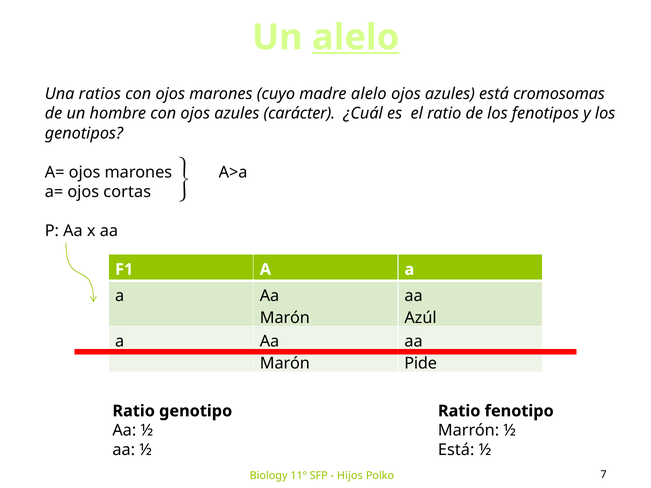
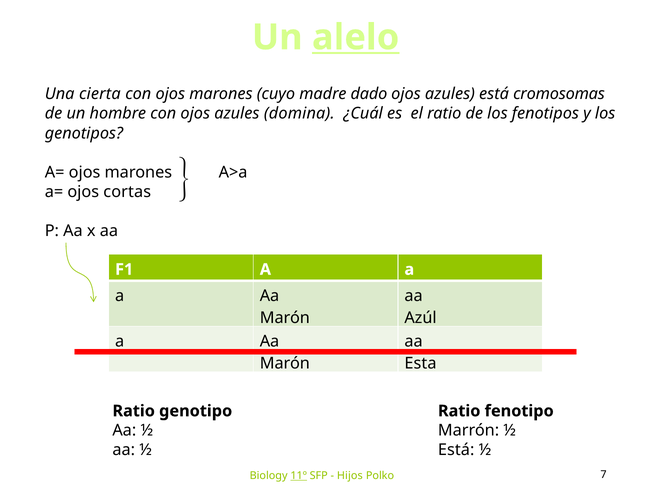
ratios: ratios -> cierta
madre alelo: alelo -> dado
carácter: carácter -> domina
Pide: Pide -> Esta
11º underline: none -> present
